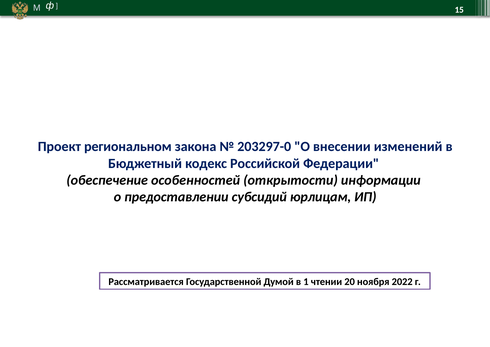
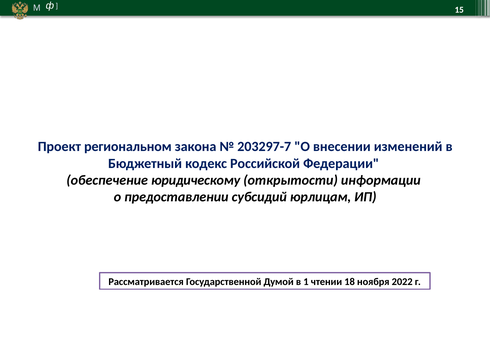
203297-0: 203297-0 -> 203297-7
особенностей: особенностей -> юридическому
20: 20 -> 18
